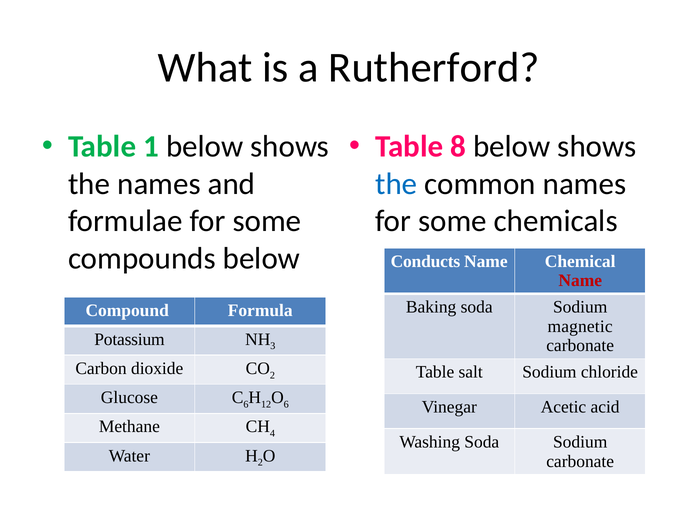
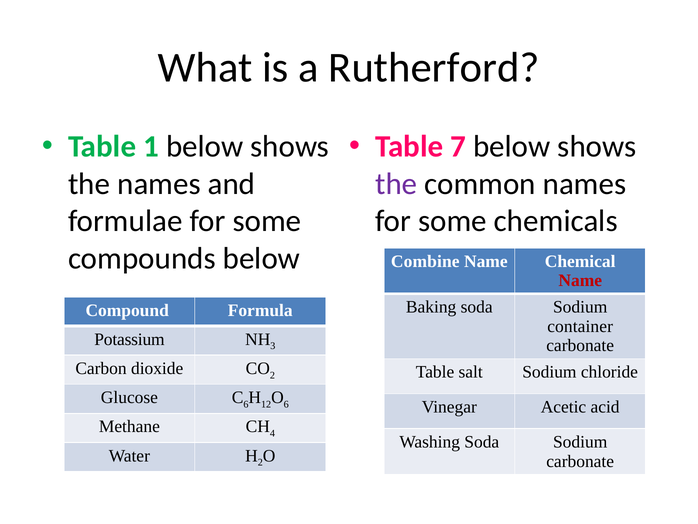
8: 8 -> 7
the at (396, 184) colour: blue -> purple
Conducts: Conducts -> Combine
magnetic: magnetic -> container
